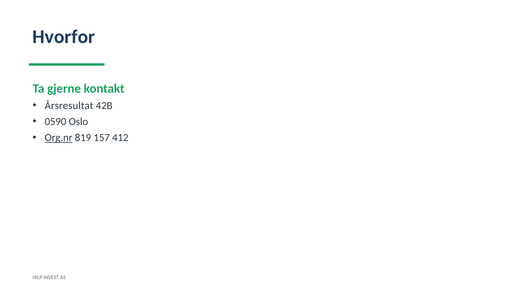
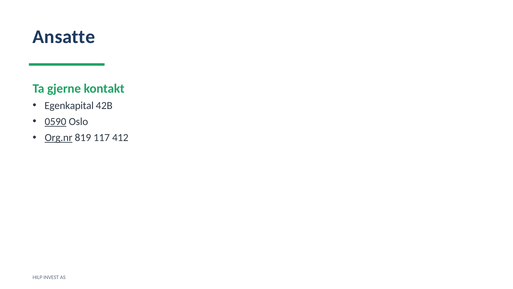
Hvorfor: Hvorfor -> Ansatte
Årsresultat: Årsresultat -> Egenkapital
0590 underline: none -> present
157: 157 -> 117
